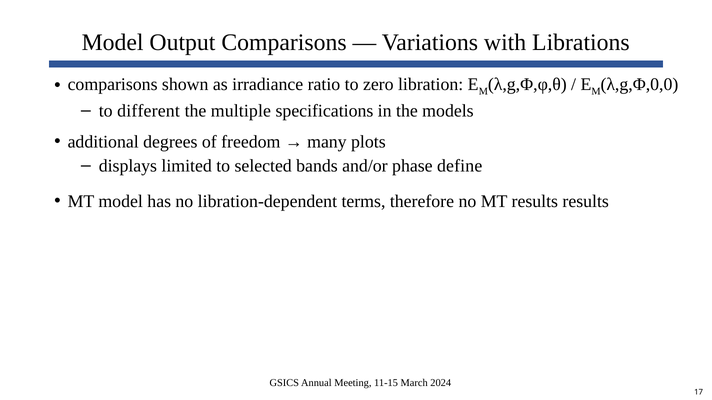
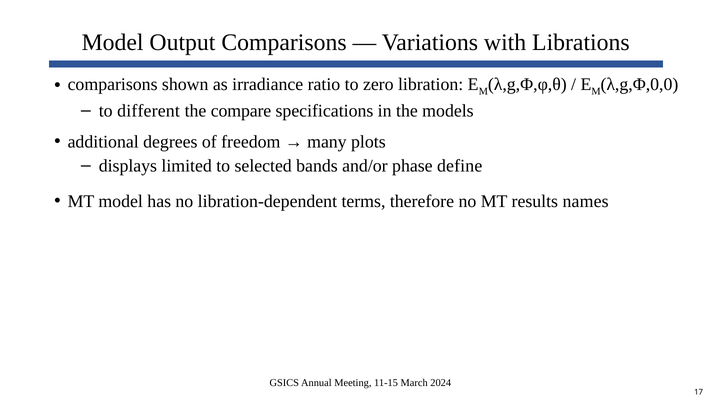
multiple: multiple -> compare
results results: results -> names
